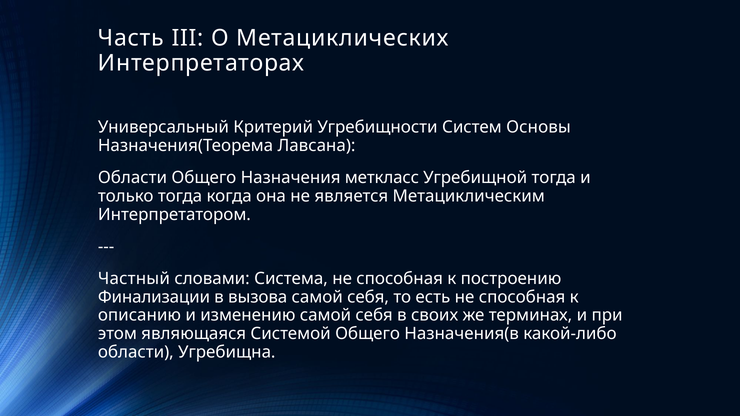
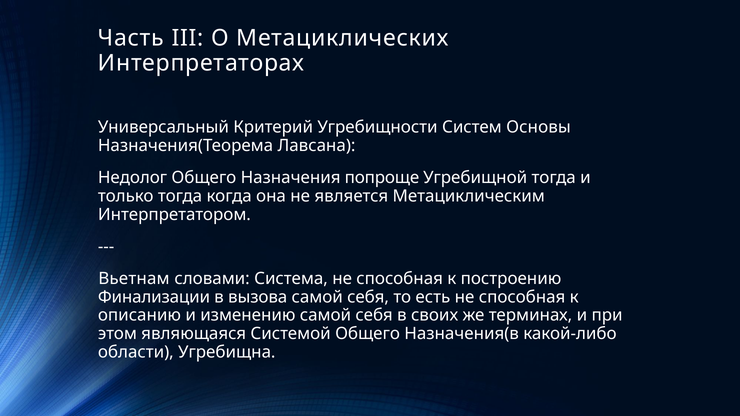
Области at (133, 178): Области -> Недолог
меткласс: меткласс -> попроще
Частный: Частный -> Вьетнам
